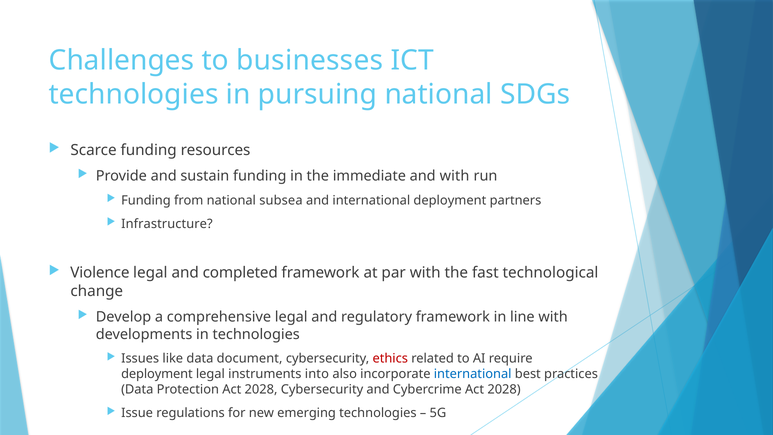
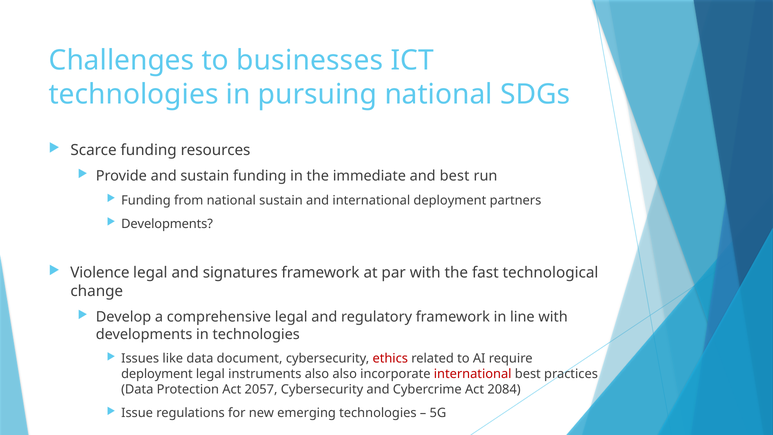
and with: with -> best
national subsea: subsea -> sustain
Infrastructure at (167, 224): Infrastructure -> Developments
completed: completed -> signatures
instruments into: into -> also
international at (473, 374) colour: blue -> red
Protection Act 2028: 2028 -> 2057
Cybercrime Act 2028: 2028 -> 2084
